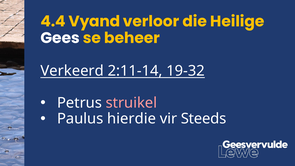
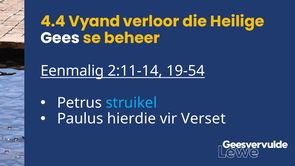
Verkeerd: Verkeerd -> Eenmalig
19-32: 19-32 -> 19-54
struikel colour: pink -> light blue
Steeds: Steeds -> Verset
